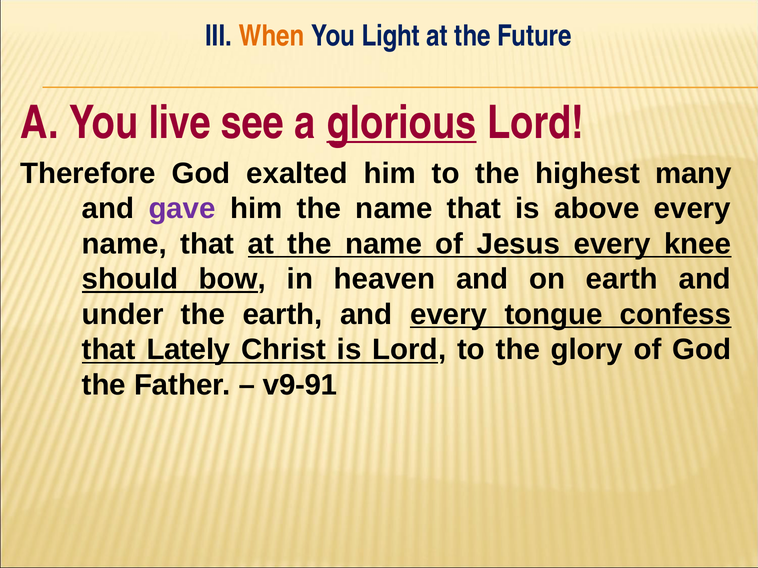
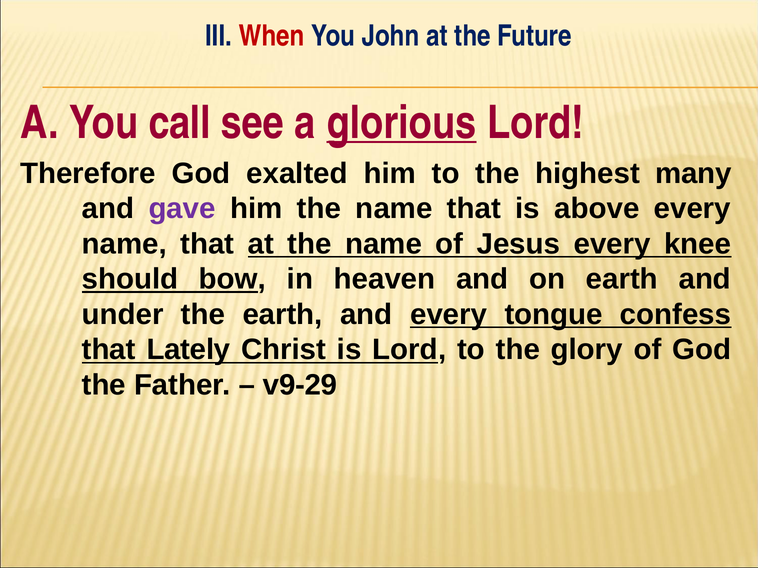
When colour: orange -> red
Light: Light -> John
live: live -> call
v9-91: v9-91 -> v9-29
